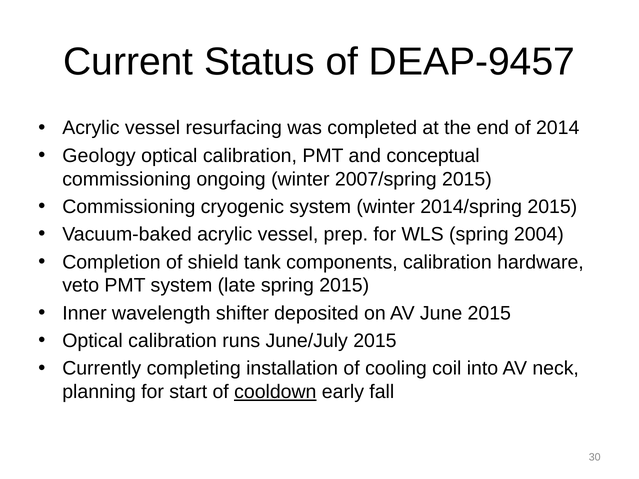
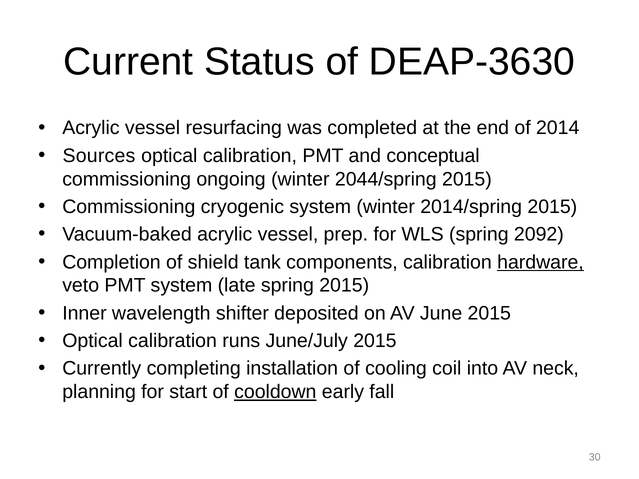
DEAP-9457: DEAP-9457 -> DEAP-3630
Geology: Geology -> Sources
2007/spring: 2007/spring -> 2044/spring
2004: 2004 -> 2092
hardware underline: none -> present
